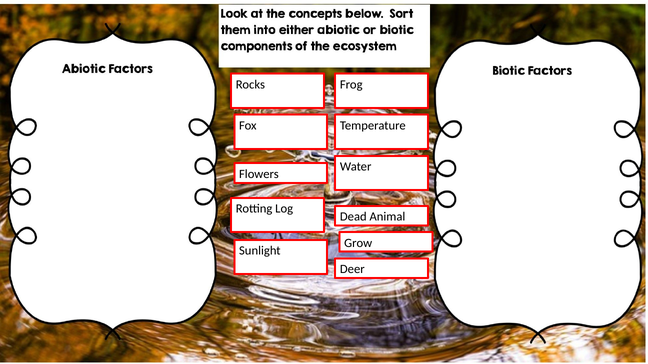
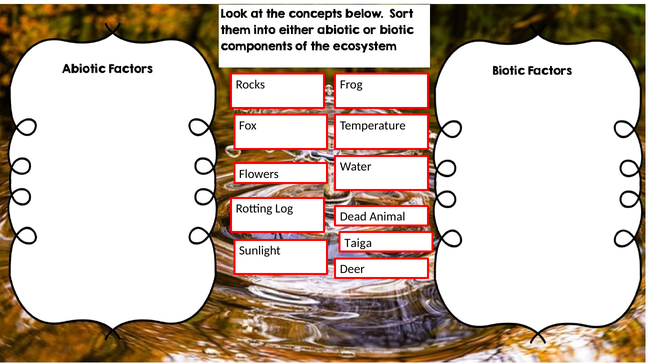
Grow: Grow -> Taiga
